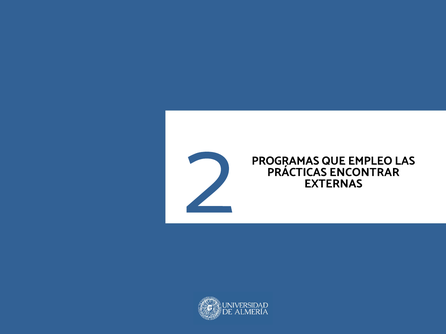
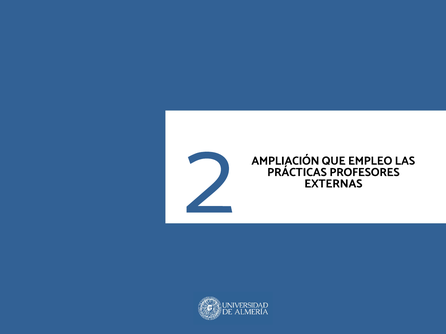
PROGRAMAS: PROGRAMAS -> AMPLIACIÓN
ENCONTRAR: ENCONTRAR -> PROFESORES
